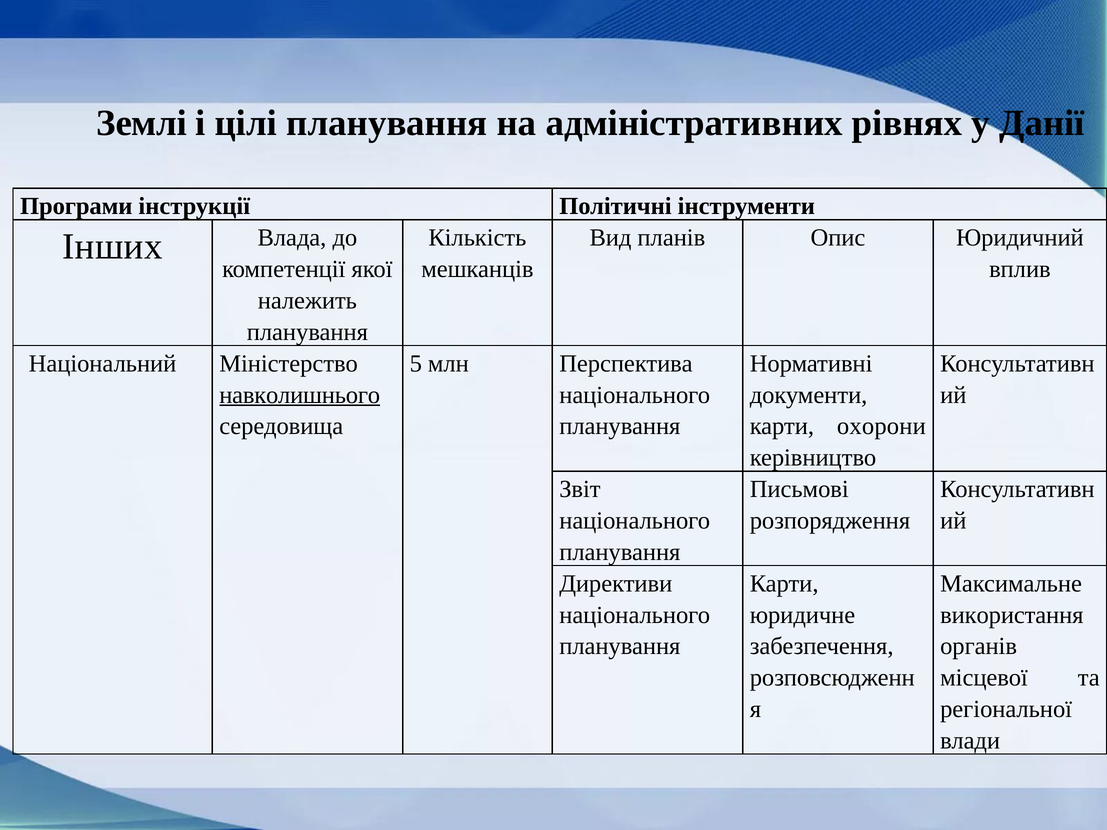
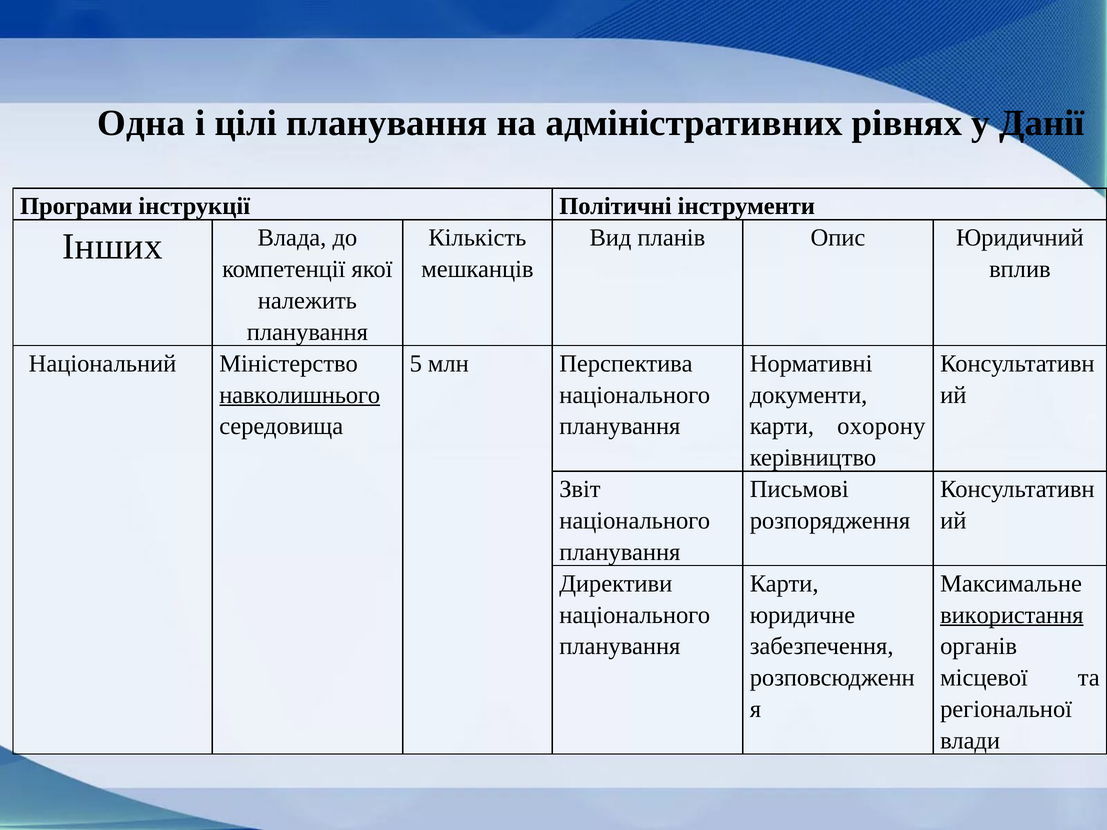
Землі: Землі -> Одна
охорони: охорони -> охорону
використання underline: none -> present
